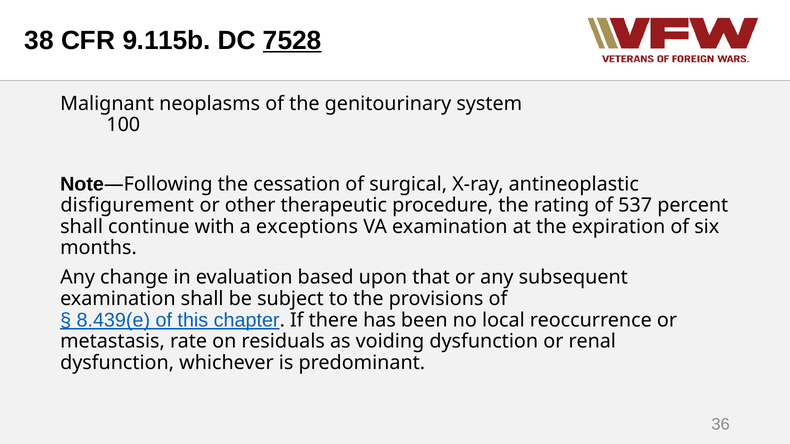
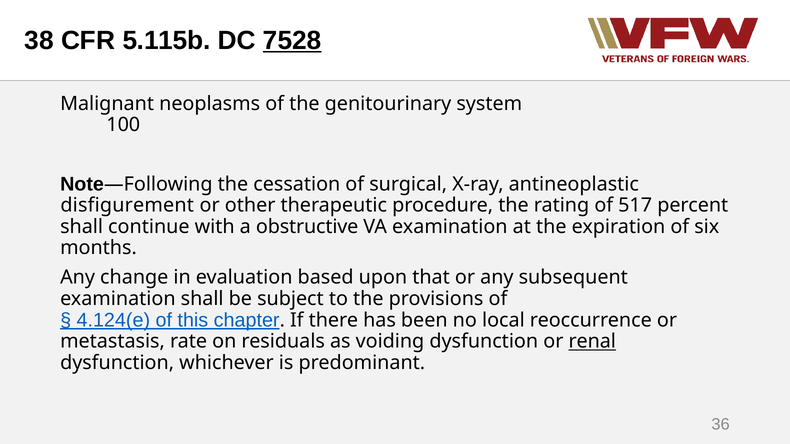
9.115b: 9.115b -> 5.115b
537: 537 -> 517
exceptions: exceptions -> obstructive
8.439(e: 8.439(e -> 4.124(e
renal underline: none -> present
